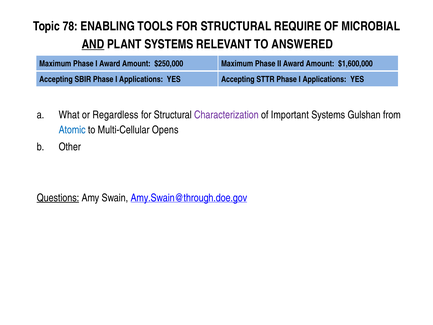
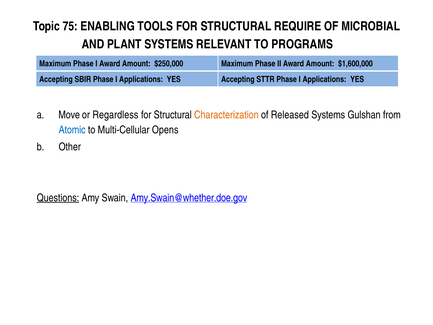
78: 78 -> 75
AND underline: present -> none
ANSWERED: ANSWERED -> PROGRAMS
What: What -> Move
Characterization colour: purple -> orange
Important: Important -> Released
Amy.Swain@through.doe.gov: Amy.Swain@through.doe.gov -> Amy.Swain@whether.doe.gov
